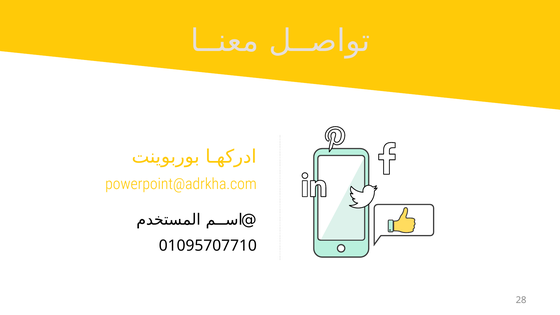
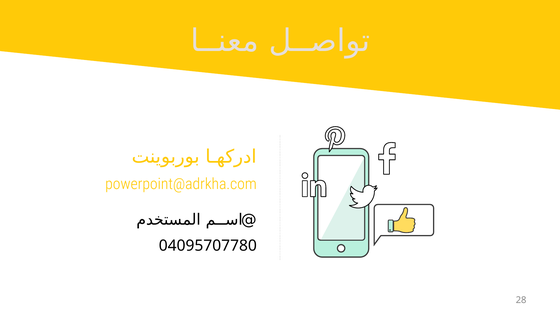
01095707710: 01095707710 -> 04095707780
